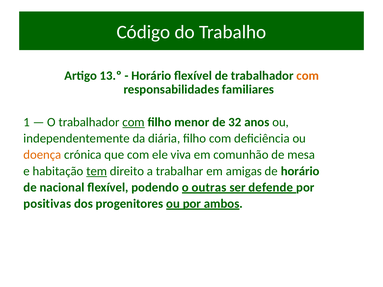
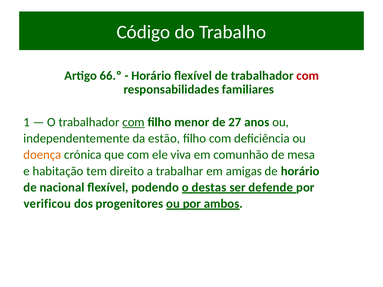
13.º: 13.º -> 66.º
com at (308, 76) colour: orange -> red
32: 32 -> 27
diária: diária -> estão
tem underline: present -> none
outras: outras -> destas
positivas: positivas -> verificou
